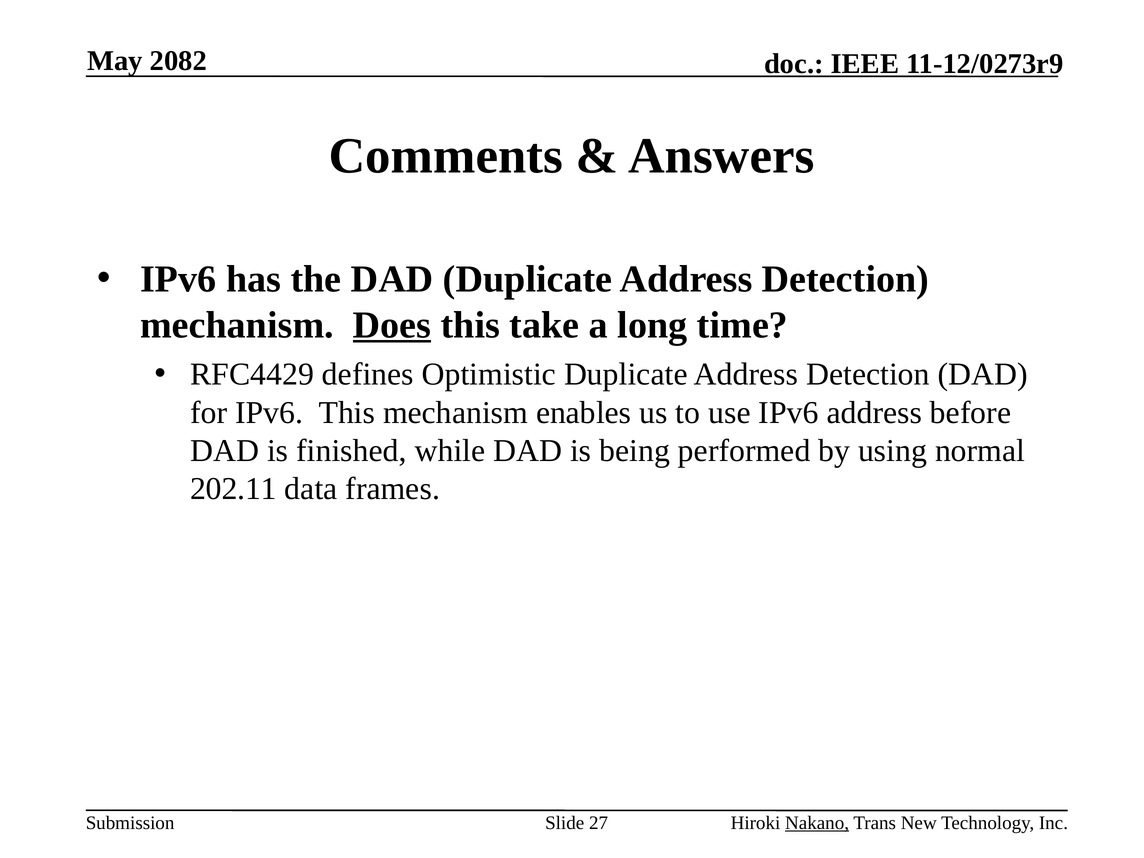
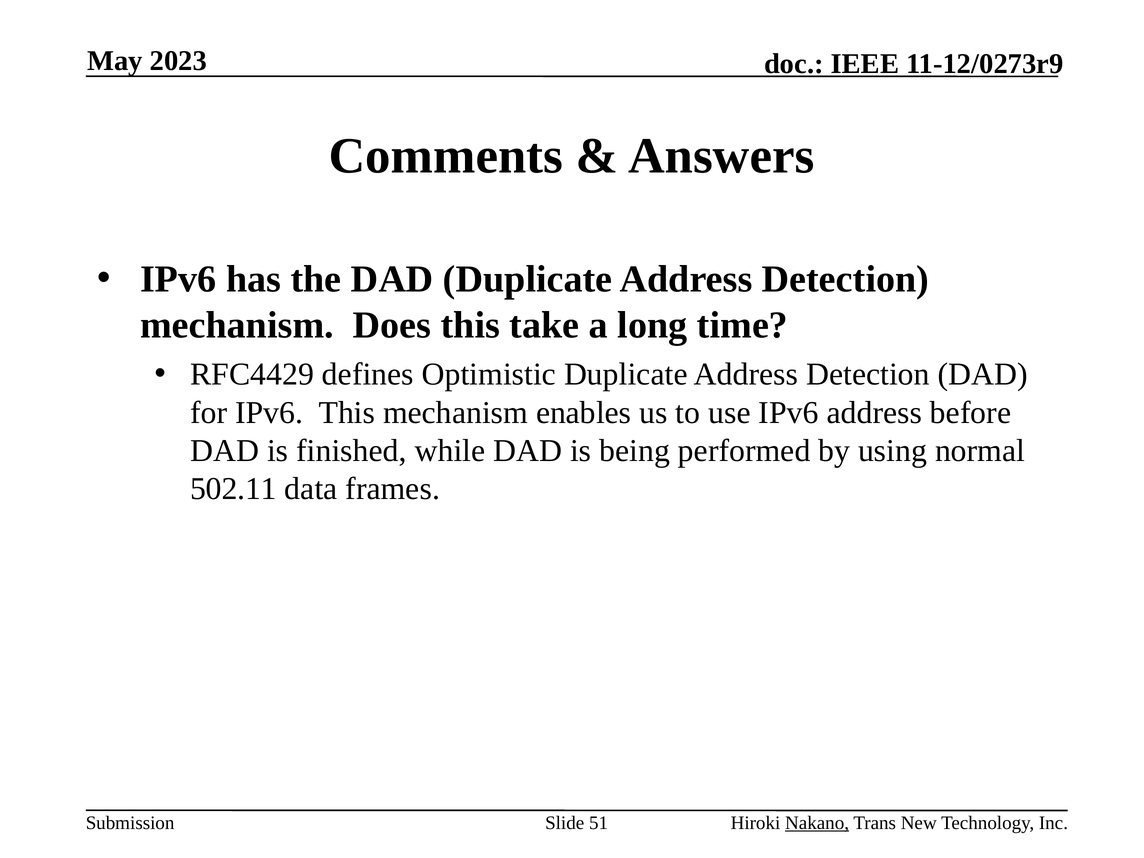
2082: 2082 -> 2023
Does underline: present -> none
202.11: 202.11 -> 502.11
27: 27 -> 51
